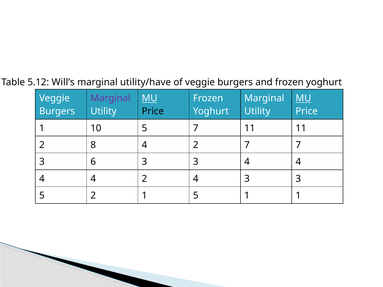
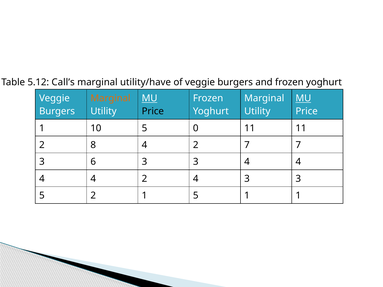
Will’s: Will’s -> Call’s
Marginal at (110, 98) colour: purple -> orange
5 7: 7 -> 0
